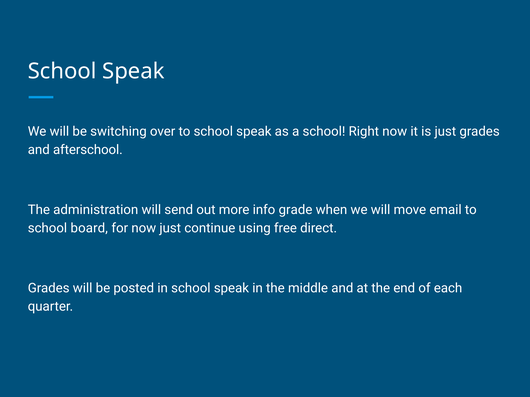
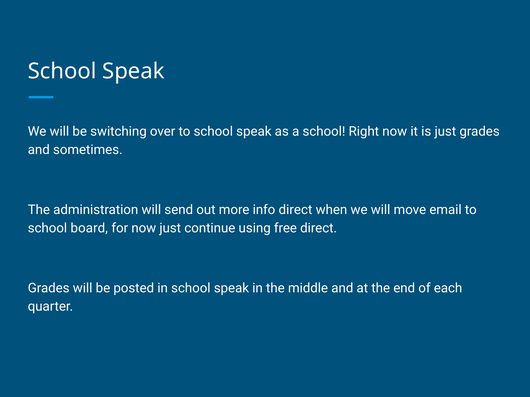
afterschool: afterschool -> sometimes
info grade: grade -> direct
